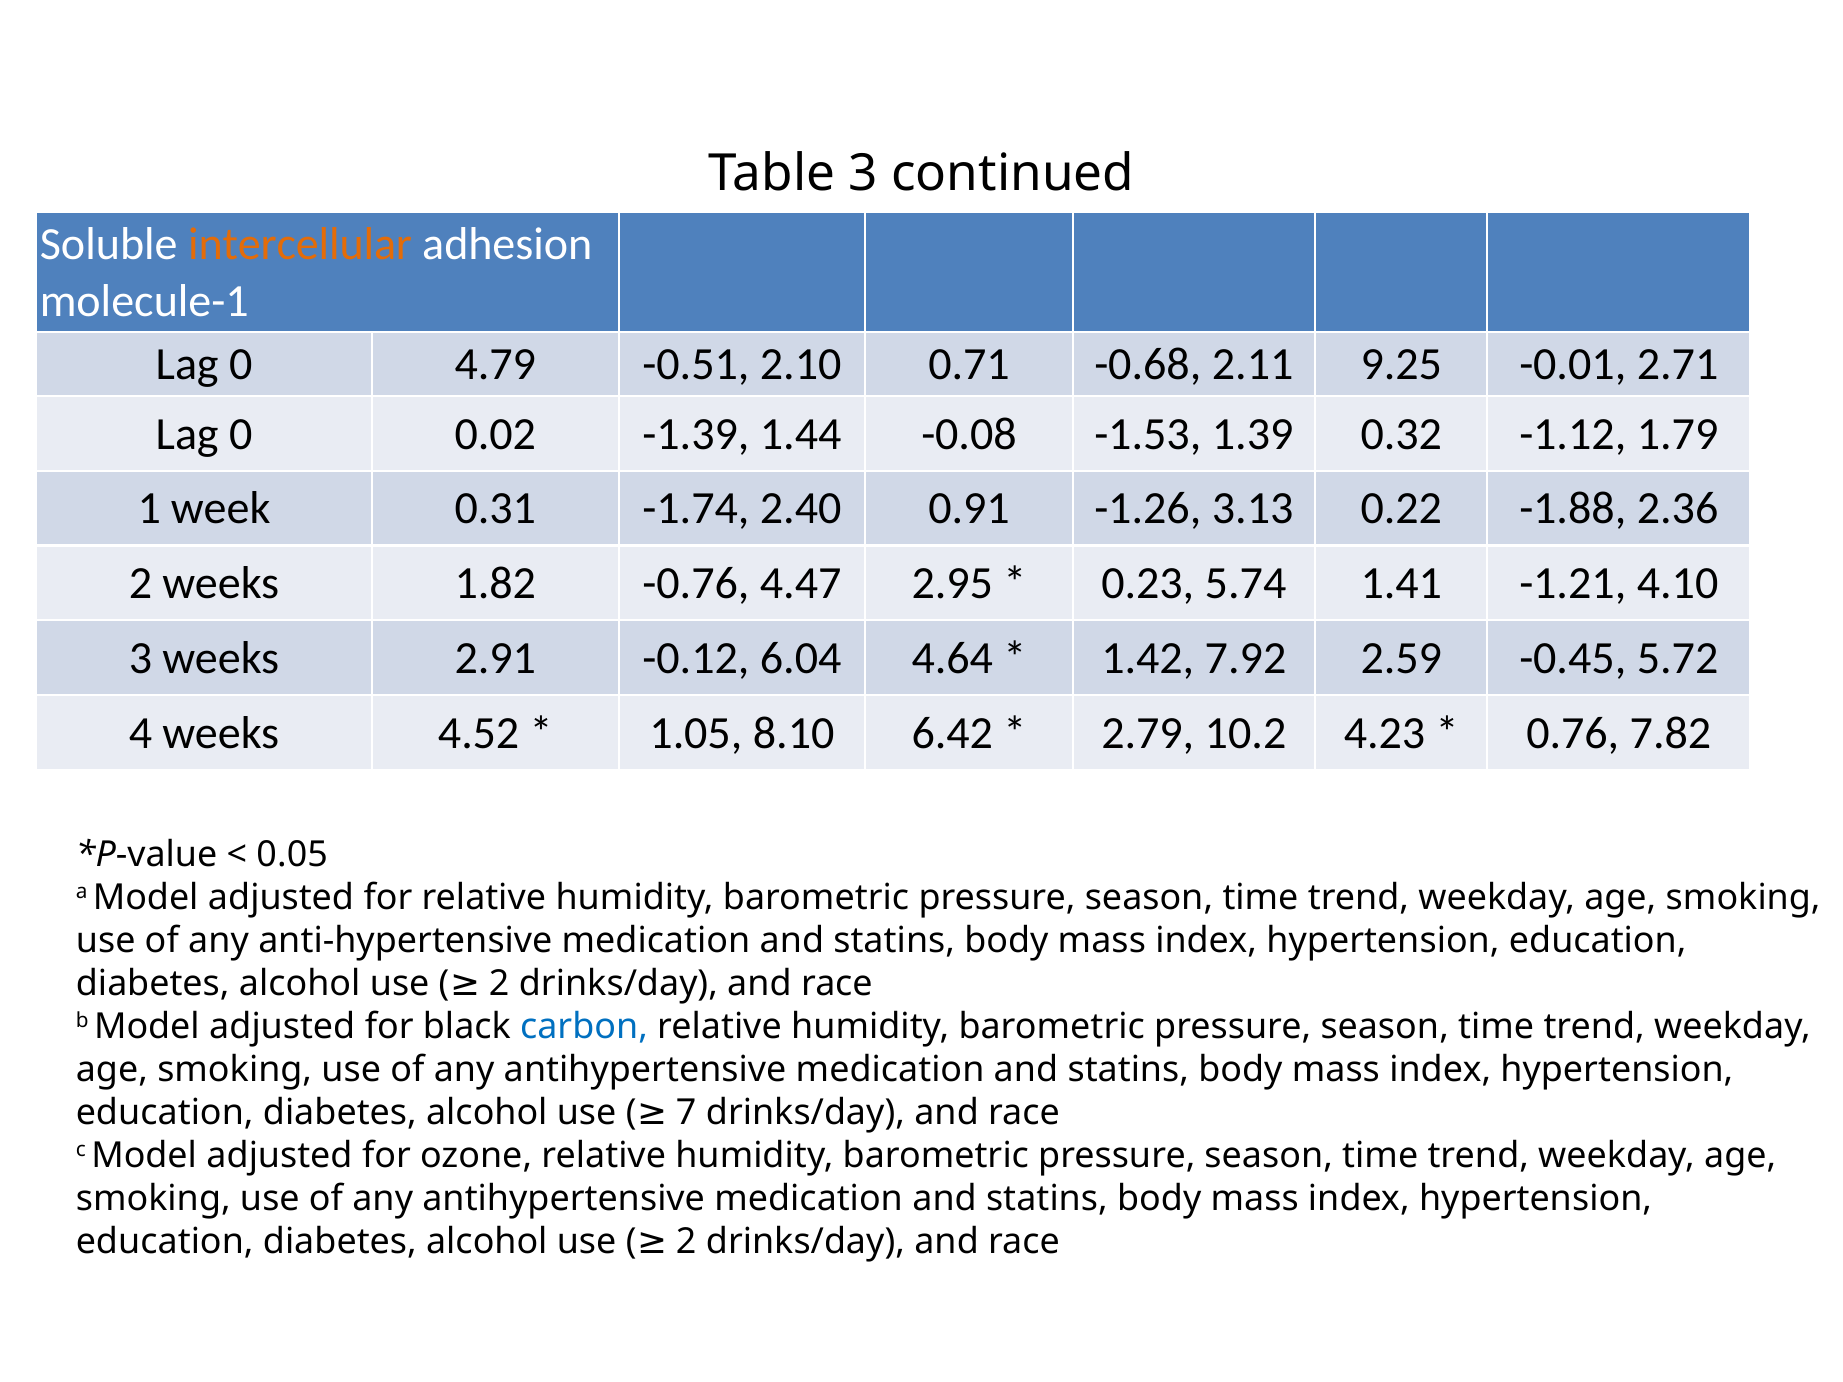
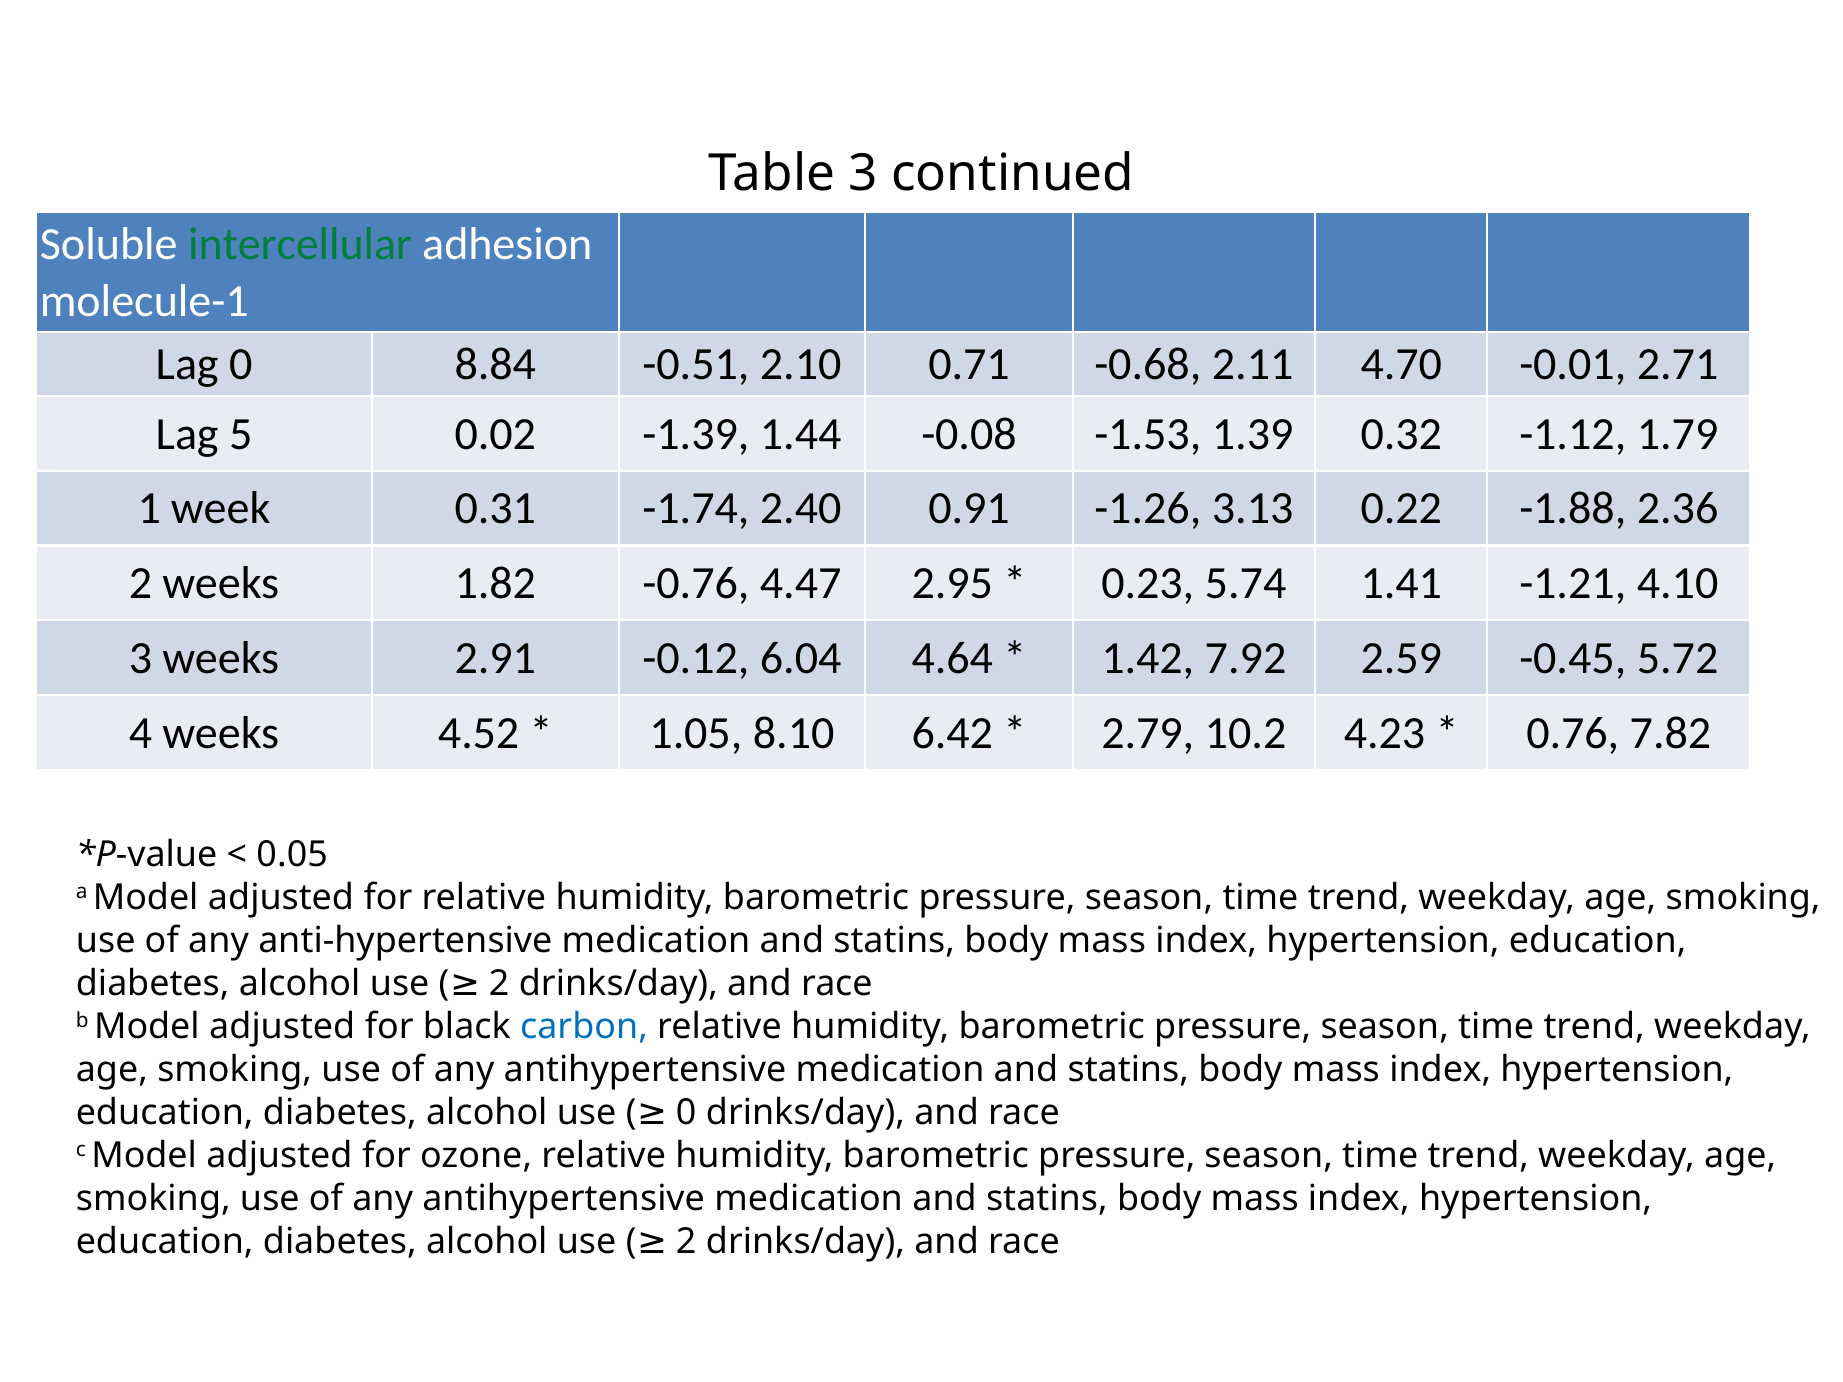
intercellular colour: orange -> green
4.79: 4.79 -> 8.84
9.25: 9.25 -> 4.70
0 at (241, 434): 0 -> 5
7 at (686, 1113): 7 -> 0
